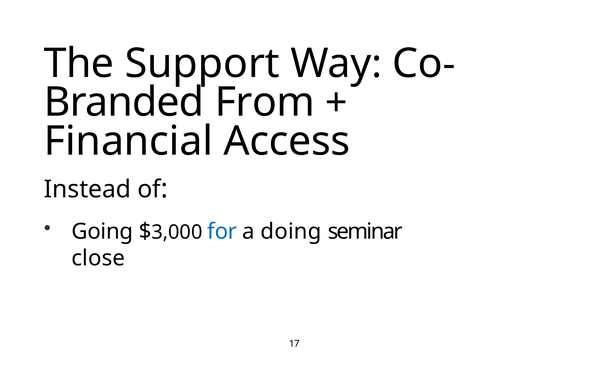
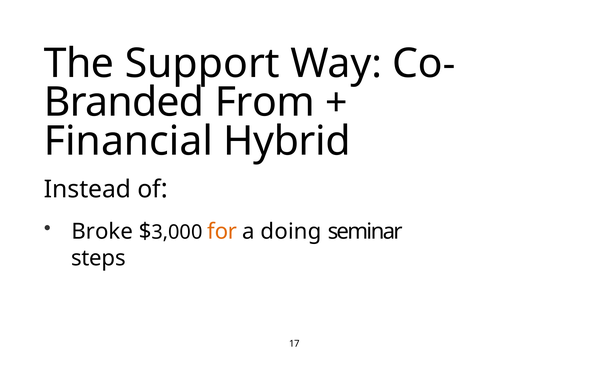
Access: Access -> Hybrid
Going: Going -> Broke
for colour: blue -> orange
close: close -> steps
